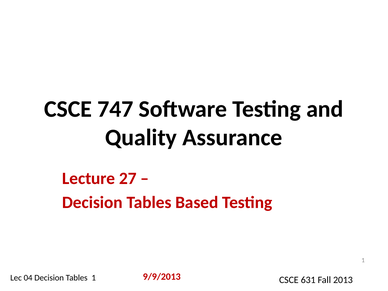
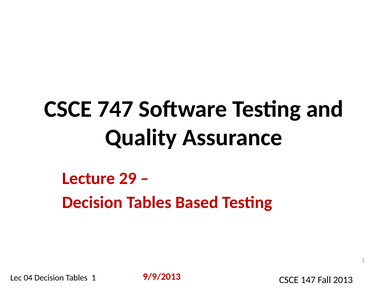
27: 27 -> 29
631: 631 -> 147
